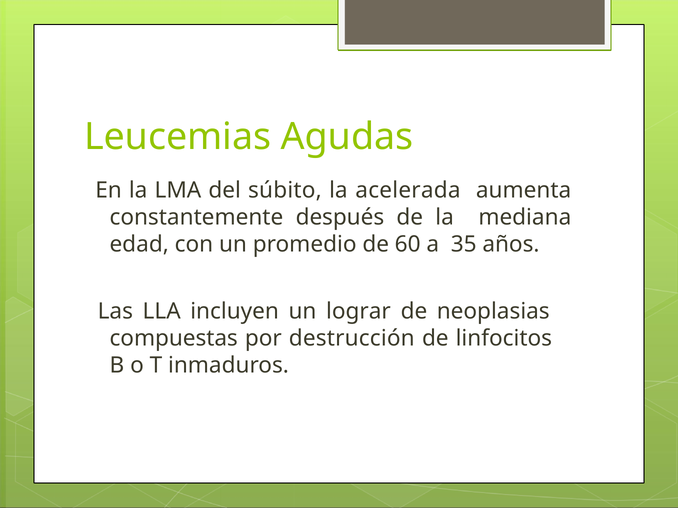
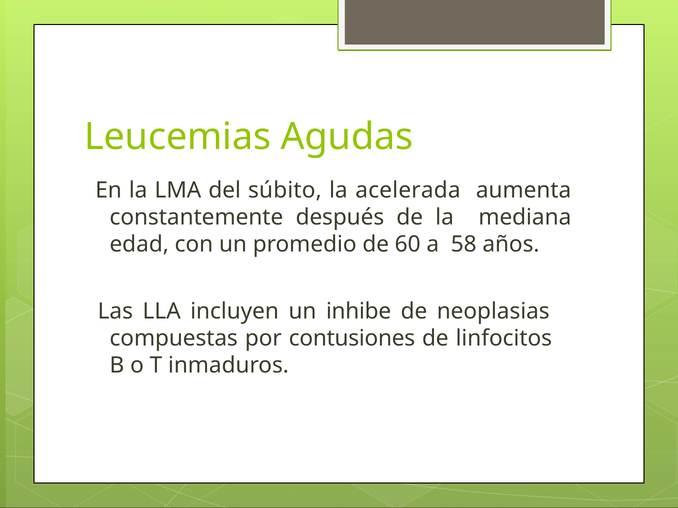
35: 35 -> 58
lograr: lograr -> inhibe
destrucción: destrucción -> contusiones
